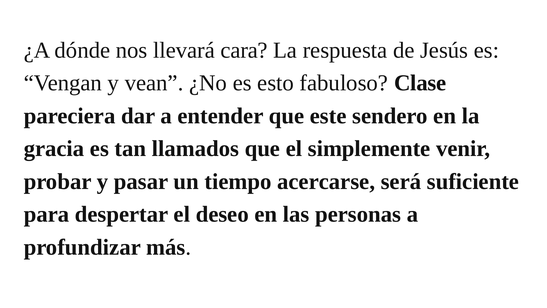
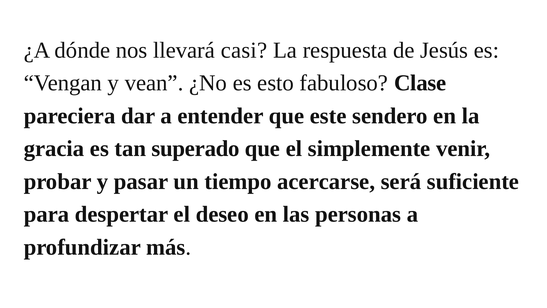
cara: cara -> casi
llamados: llamados -> superado
